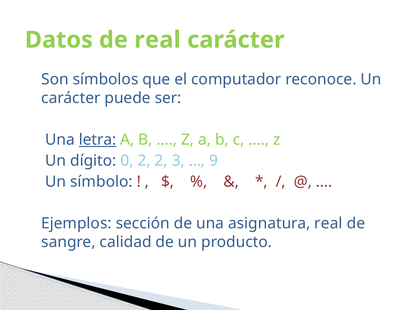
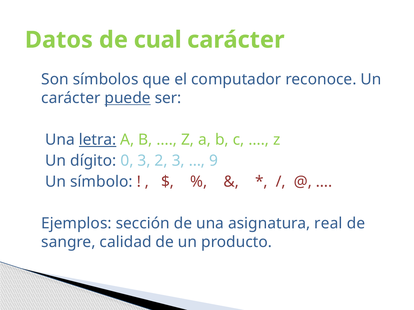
de real: real -> cual
puede underline: none -> present
0 2: 2 -> 3
